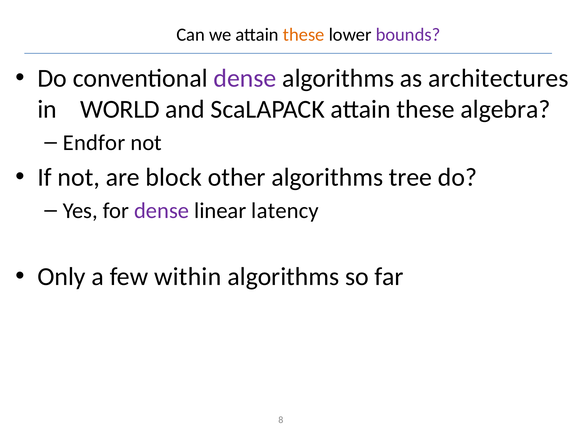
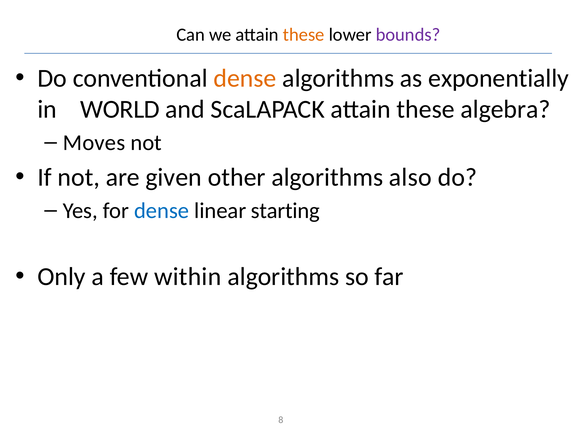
dense at (245, 78) colour: purple -> orange
architectures: architectures -> exponentially
Endfor: Endfor -> Moves
block: block -> given
tree: tree -> also
dense at (162, 210) colour: purple -> blue
latency: latency -> starting
